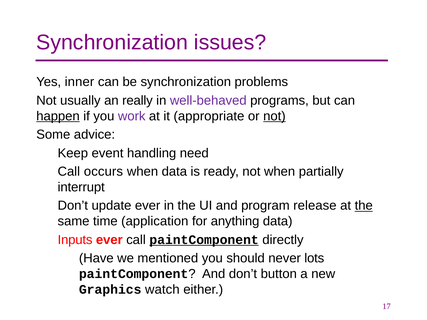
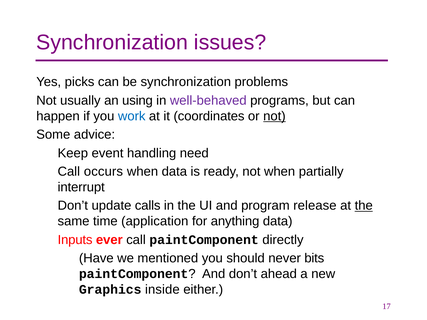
inner: inner -> picks
really: really -> using
happen underline: present -> none
work colour: purple -> blue
appropriate: appropriate -> coordinates
update ever: ever -> calls
paintComponent at (204, 240) underline: present -> none
lots: lots -> bits
button: button -> ahead
watch: watch -> inside
